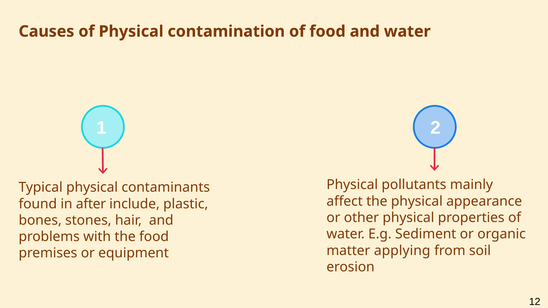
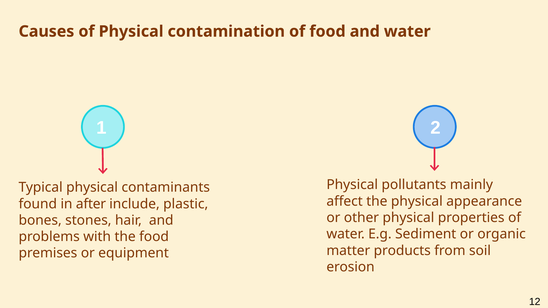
applying: applying -> products
